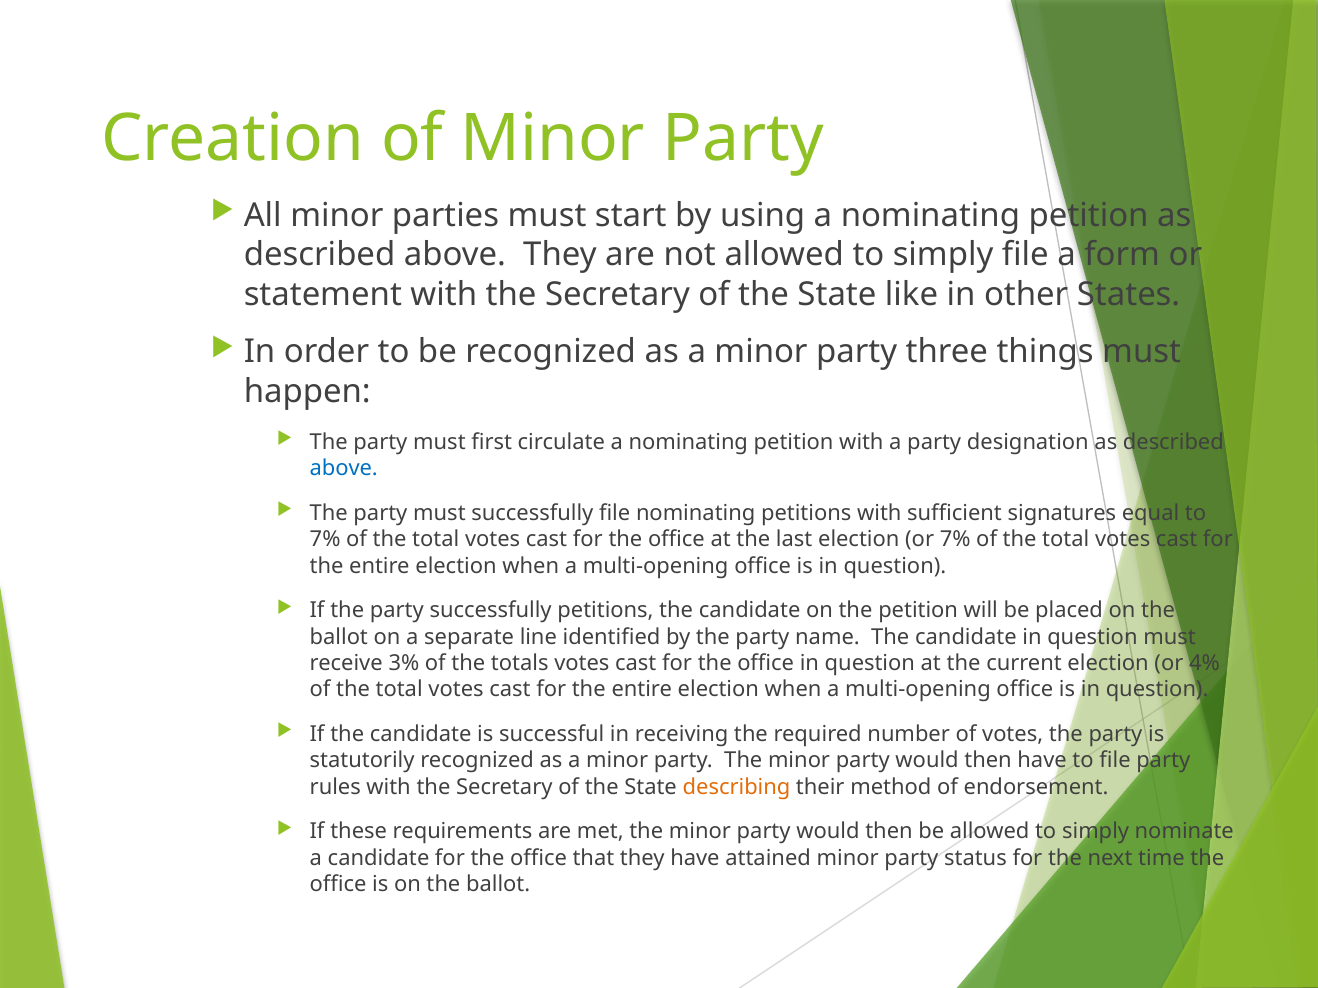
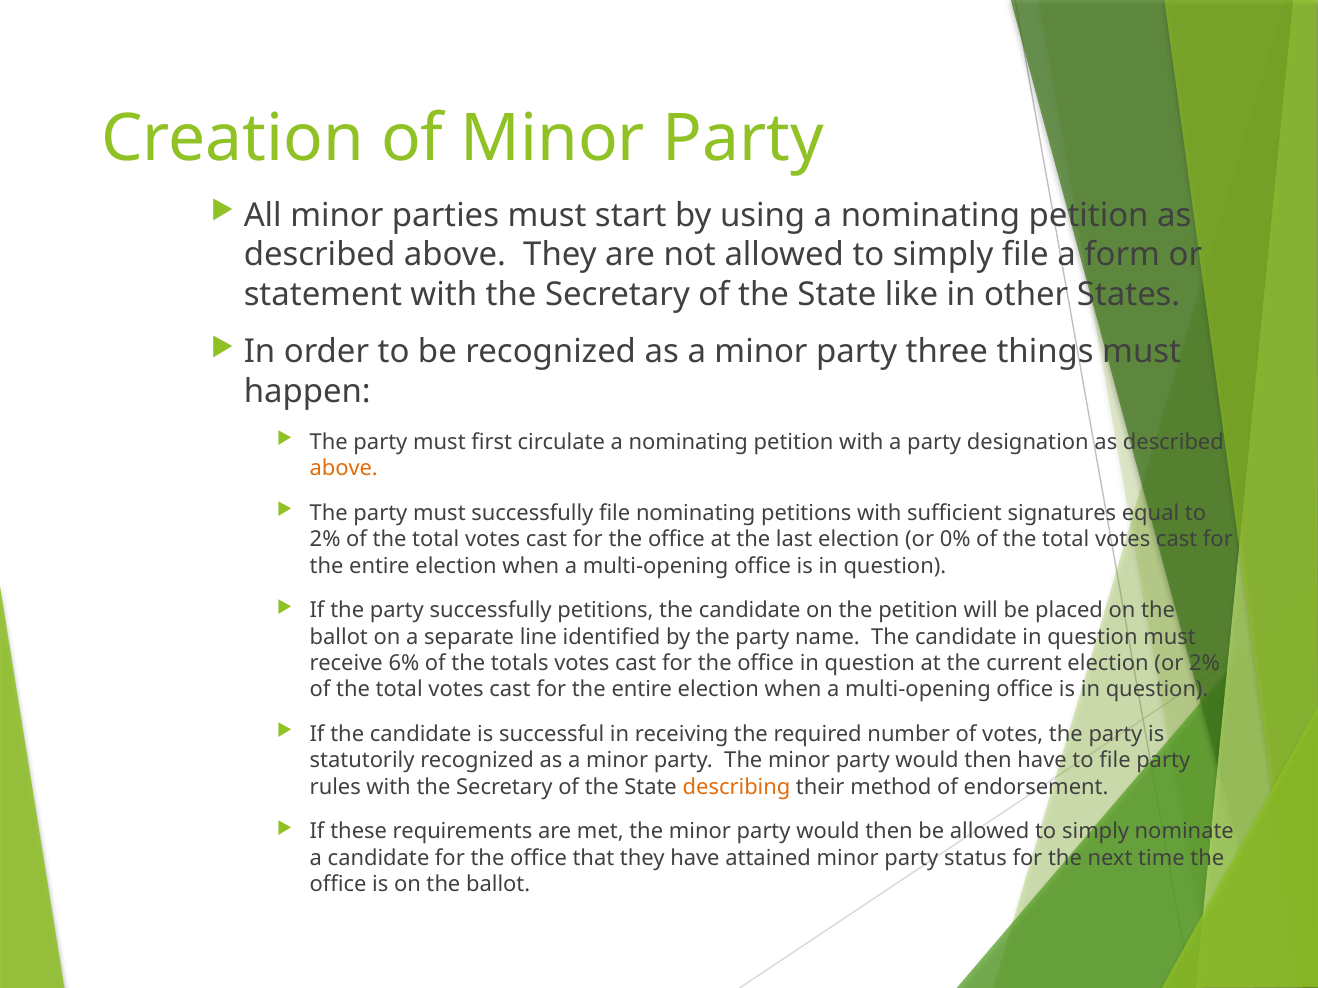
above at (344, 469) colour: blue -> orange
7% at (325, 540): 7% -> 2%
or 7%: 7% -> 0%
3%: 3% -> 6%
or 4%: 4% -> 2%
